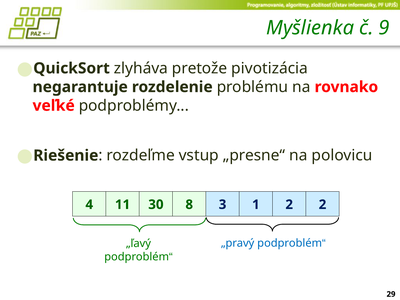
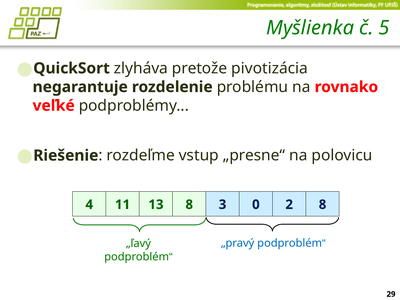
9: 9 -> 5
30: 30 -> 13
1: 1 -> 0
2 2: 2 -> 8
